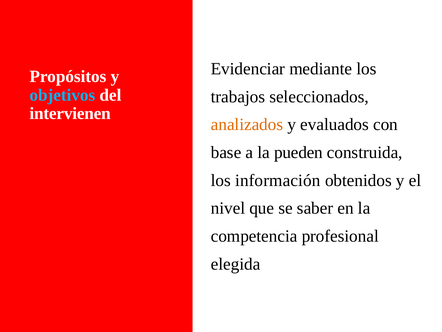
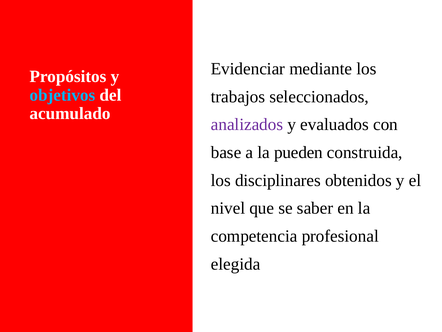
intervienen: intervienen -> acumulado
analizados colour: orange -> purple
información: información -> disciplinares
